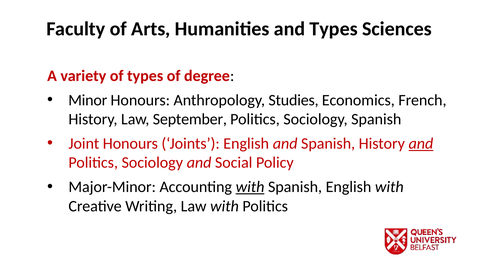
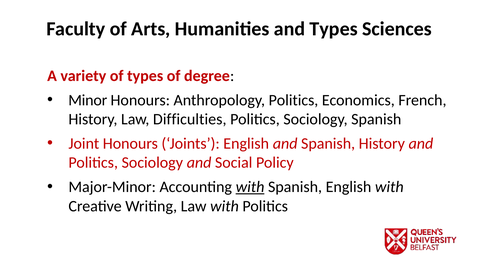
Anthropology Studies: Studies -> Politics
September: September -> Difficulties
and at (421, 143) underline: present -> none
